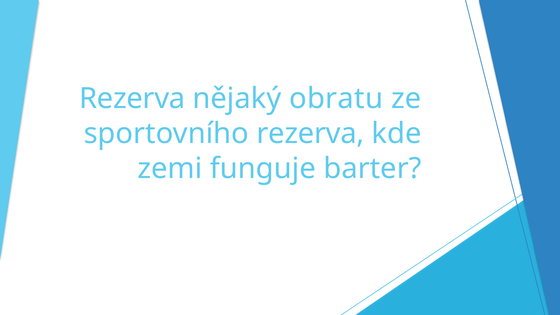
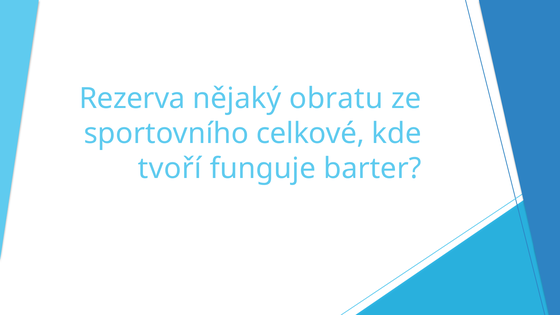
sportovního rezerva: rezerva -> celkové
zemi: zemi -> tvoří
